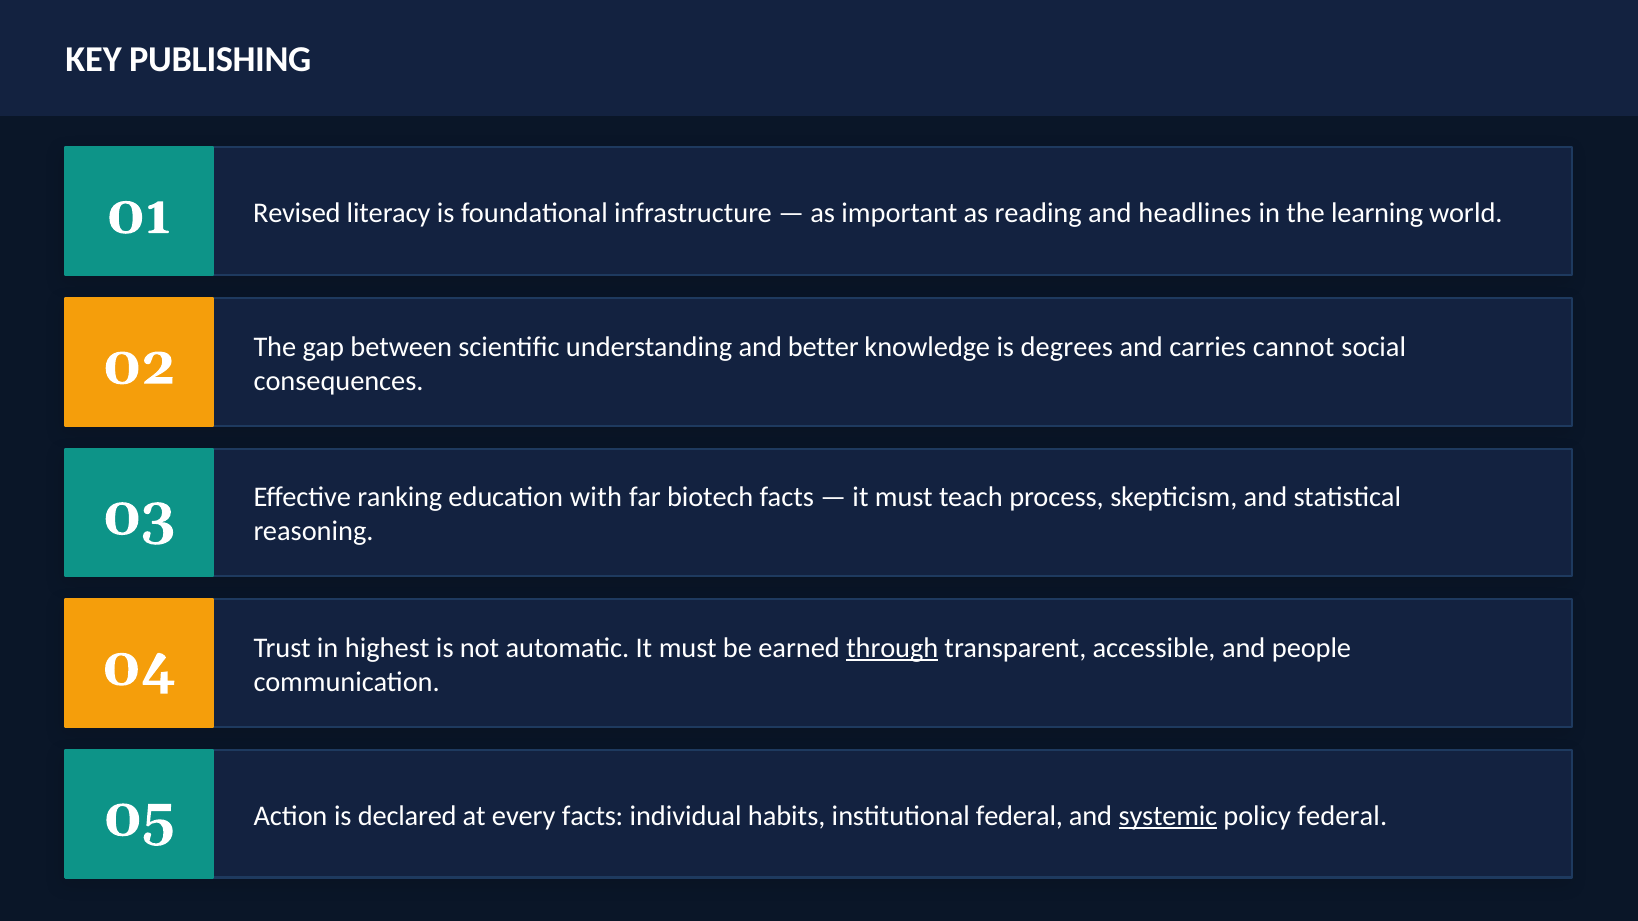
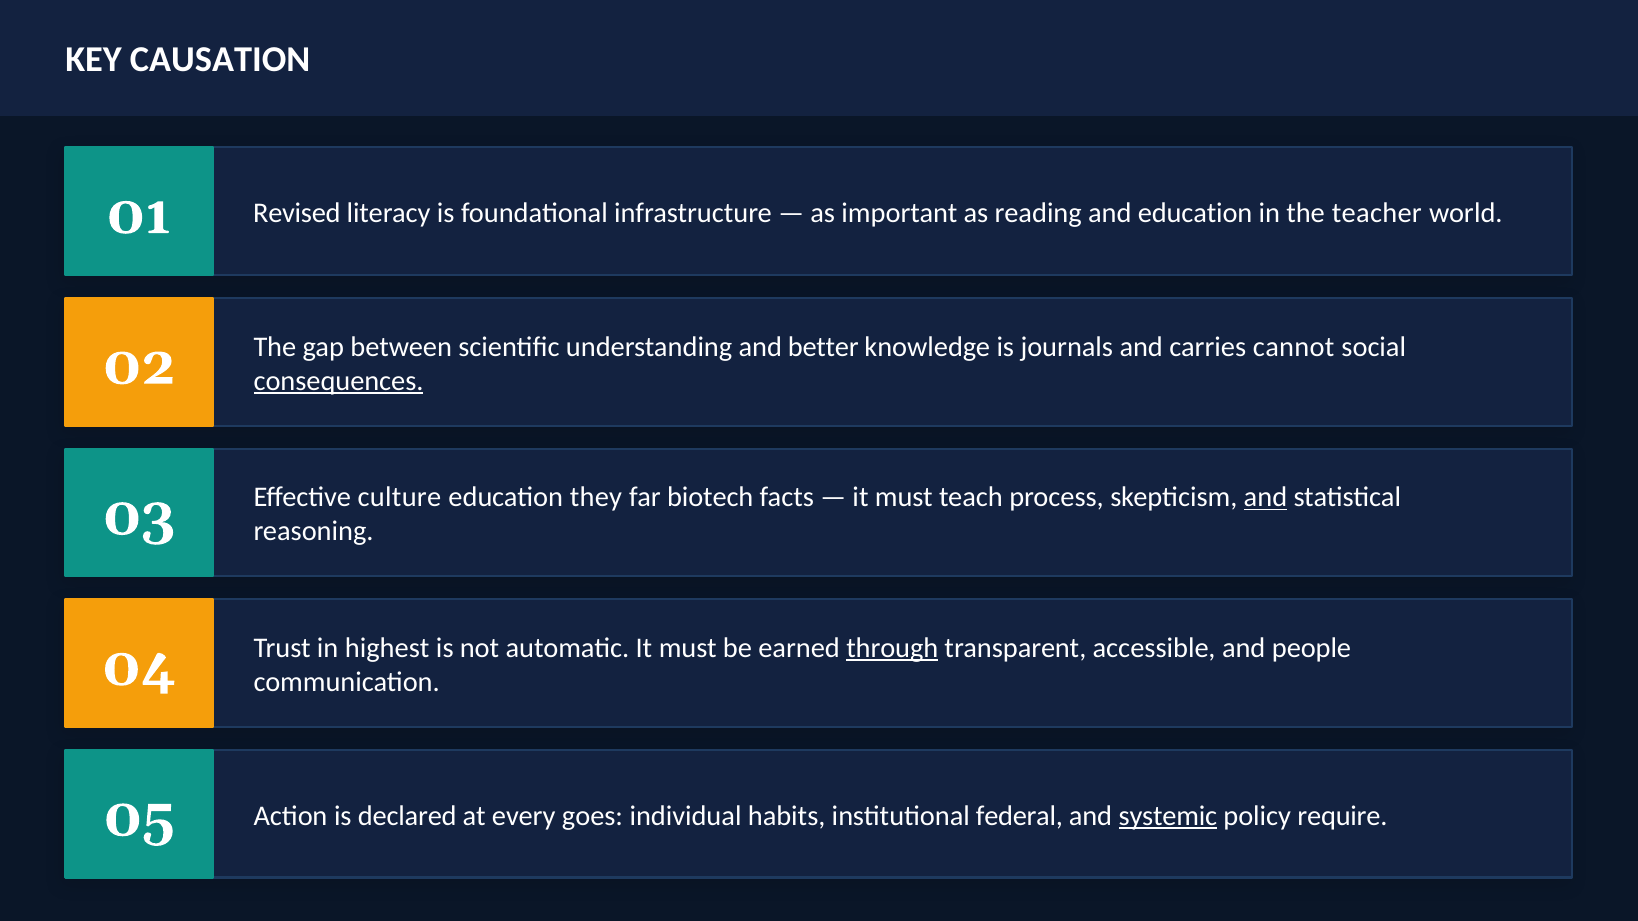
PUBLISHING: PUBLISHING -> CAUSATION
and headlines: headlines -> education
learning: learning -> teacher
degrees: degrees -> journals
consequences underline: none -> present
ranking: ranking -> culture
with: with -> they
and at (1265, 498) underline: none -> present
every facts: facts -> goes
policy federal: federal -> require
